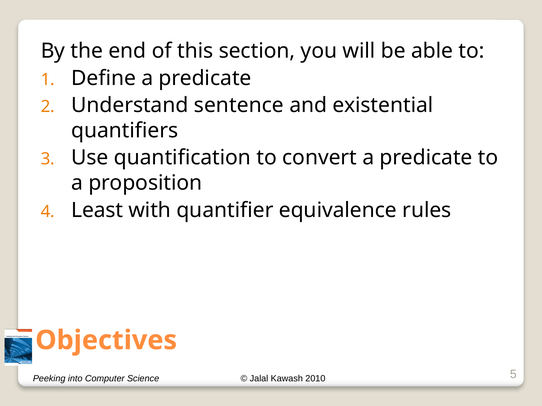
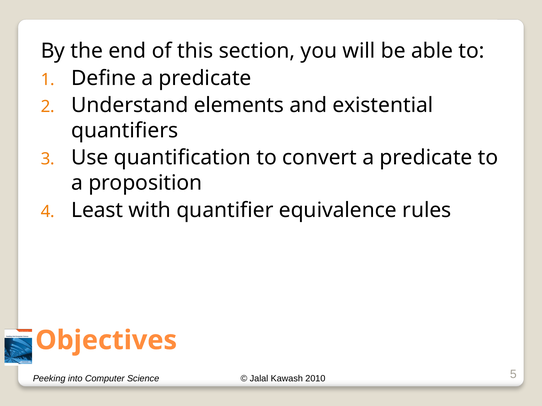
sentence: sentence -> elements
